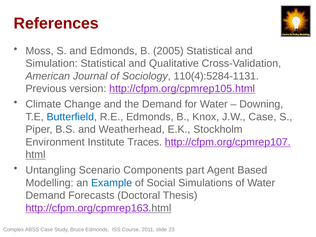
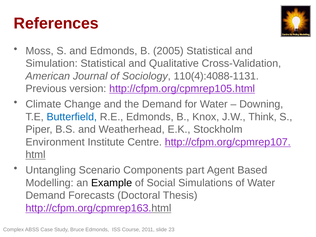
110(4):5284-1131: 110(4):5284-1131 -> 110(4):4088-1131
J.W Case: Case -> Think
Traces: Traces -> Centre
Example colour: blue -> black
